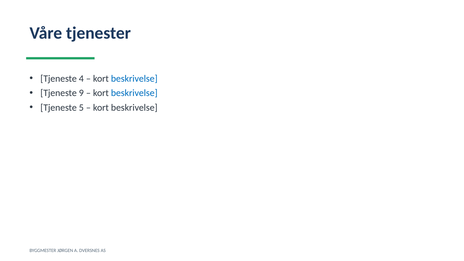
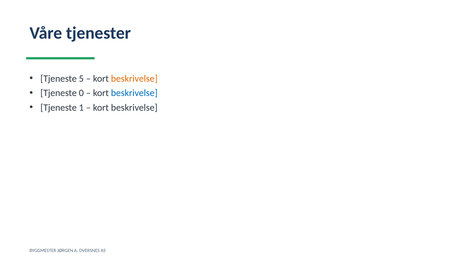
4: 4 -> 5
beskrivelse at (134, 79) colour: blue -> orange
9: 9 -> 0
5: 5 -> 1
